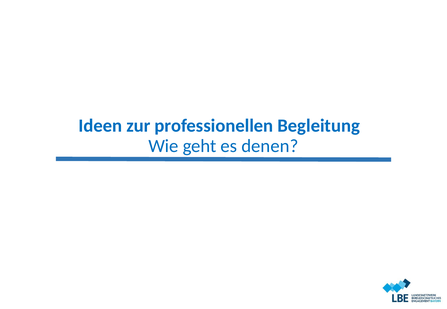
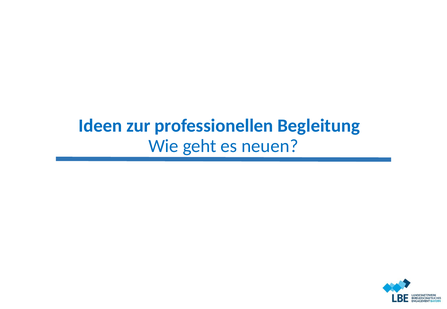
denen: denen -> neuen
